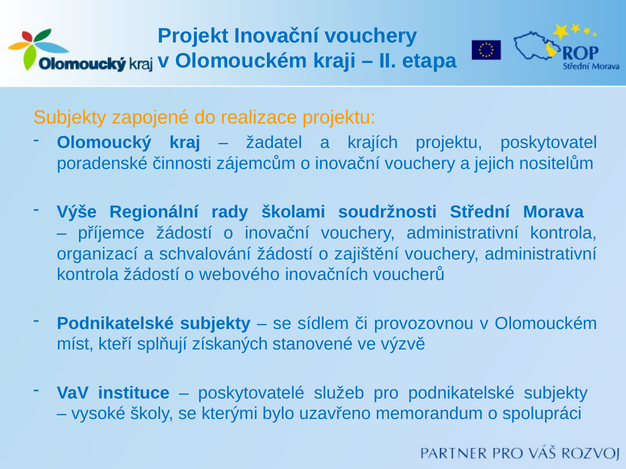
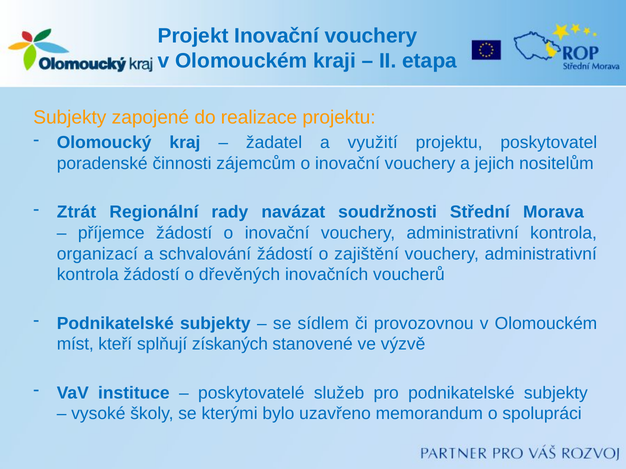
krajích: krajích -> využití
Výše: Výše -> Ztrát
školami: školami -> navázat
webového: webového -> dřevěných
